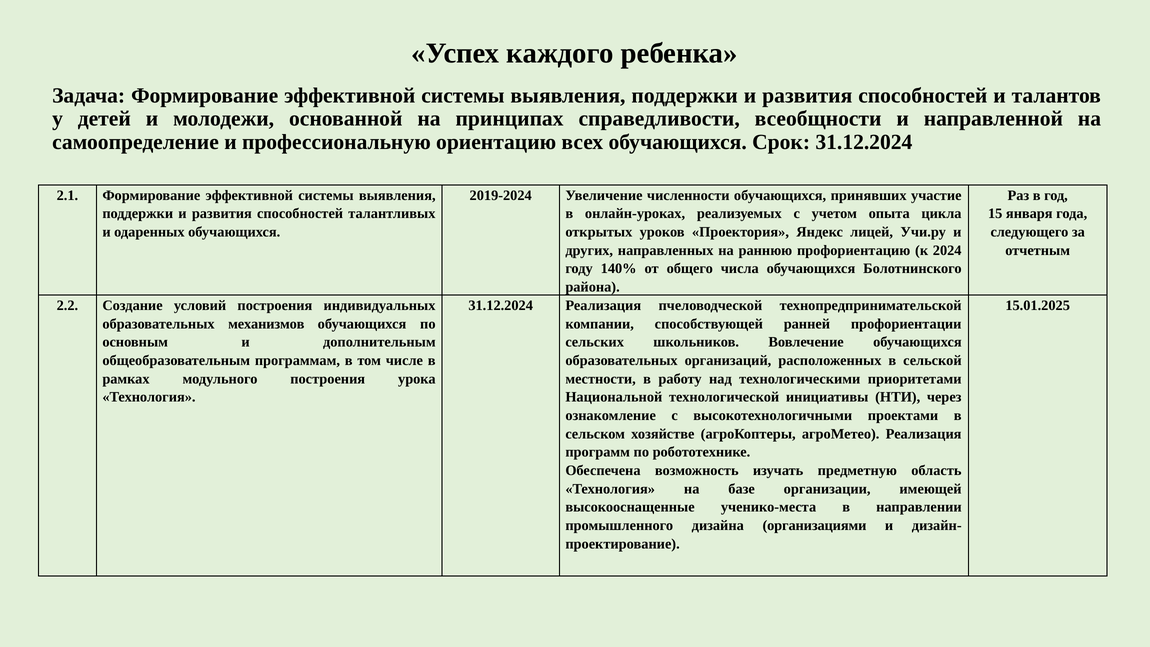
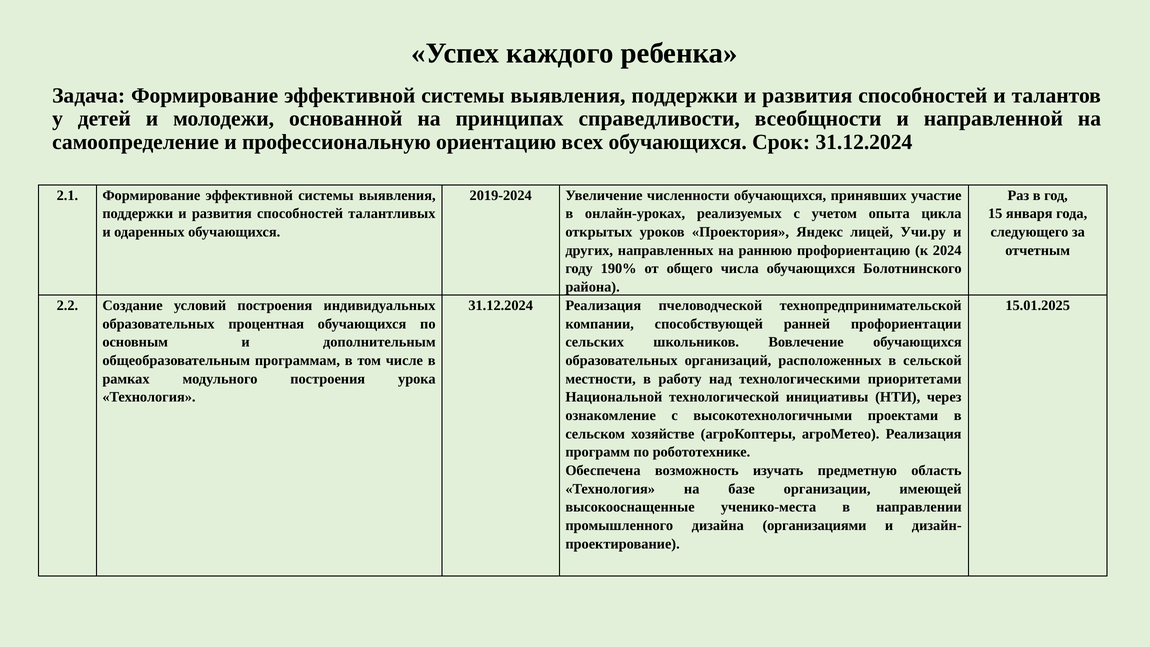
140%: 140% -> 190%
механизмов: механизмов -> процентная
